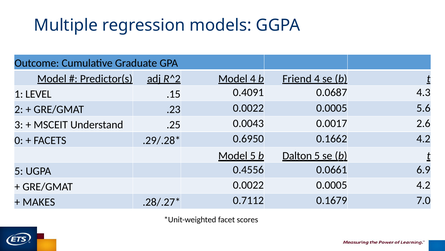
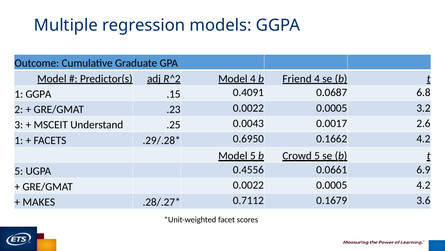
1 LEVEL: LEVEL -> GGPA
4.3: 4.3 -> 6.8
5.6: 5.6 -> 3.2
0 at (19, 140): 0 -> 1
Dalton: Dalton -> Crowd
7.0: 7.0 -> 3.6
